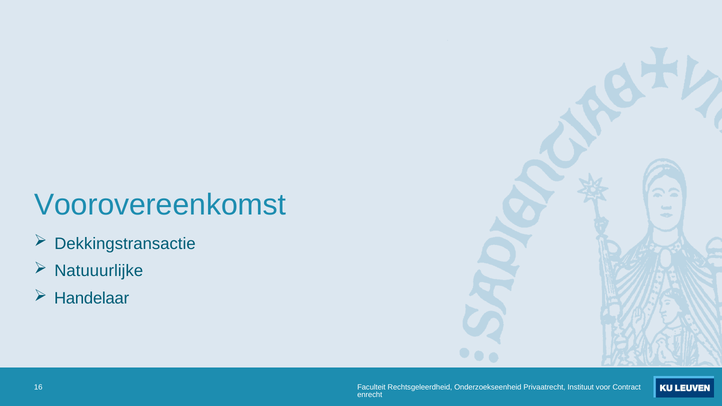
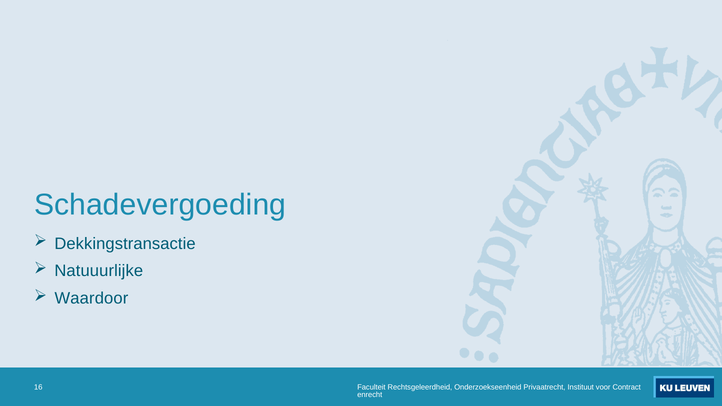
Voorovereenkomst: Voorovereenkomst -> Schadevergoeding
Handelaar: Handelaar -> Waardoor
